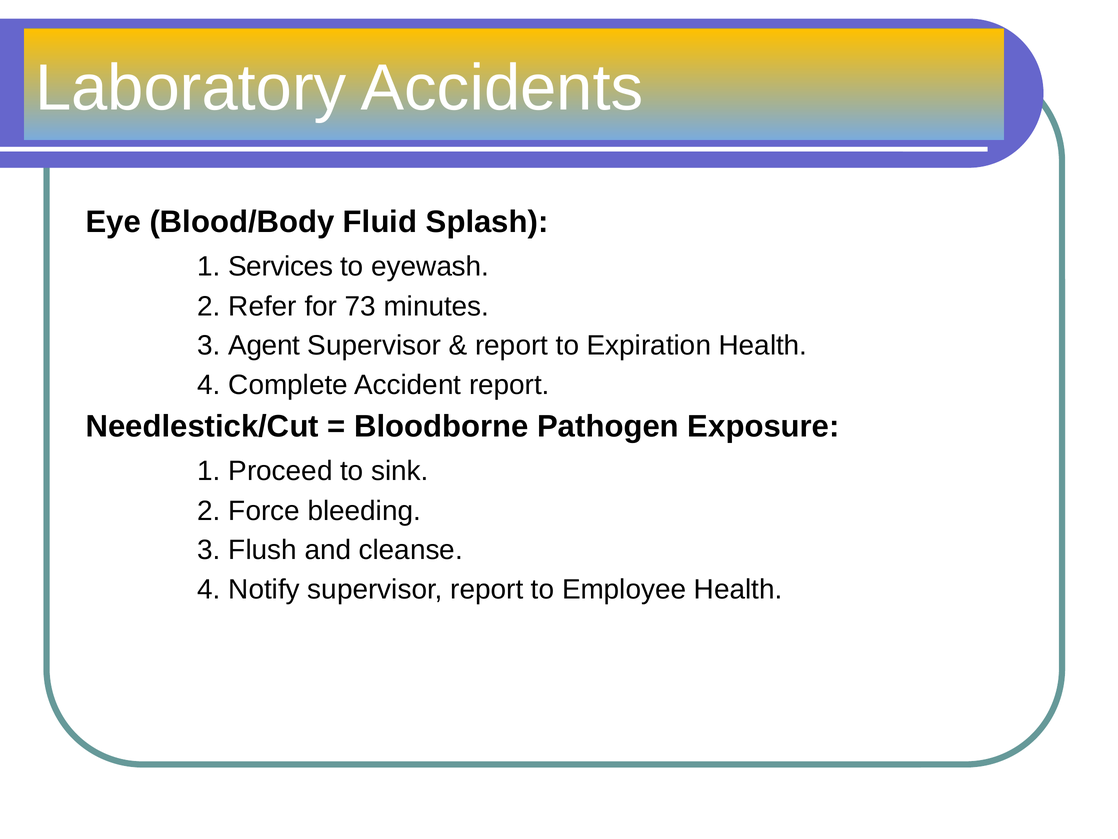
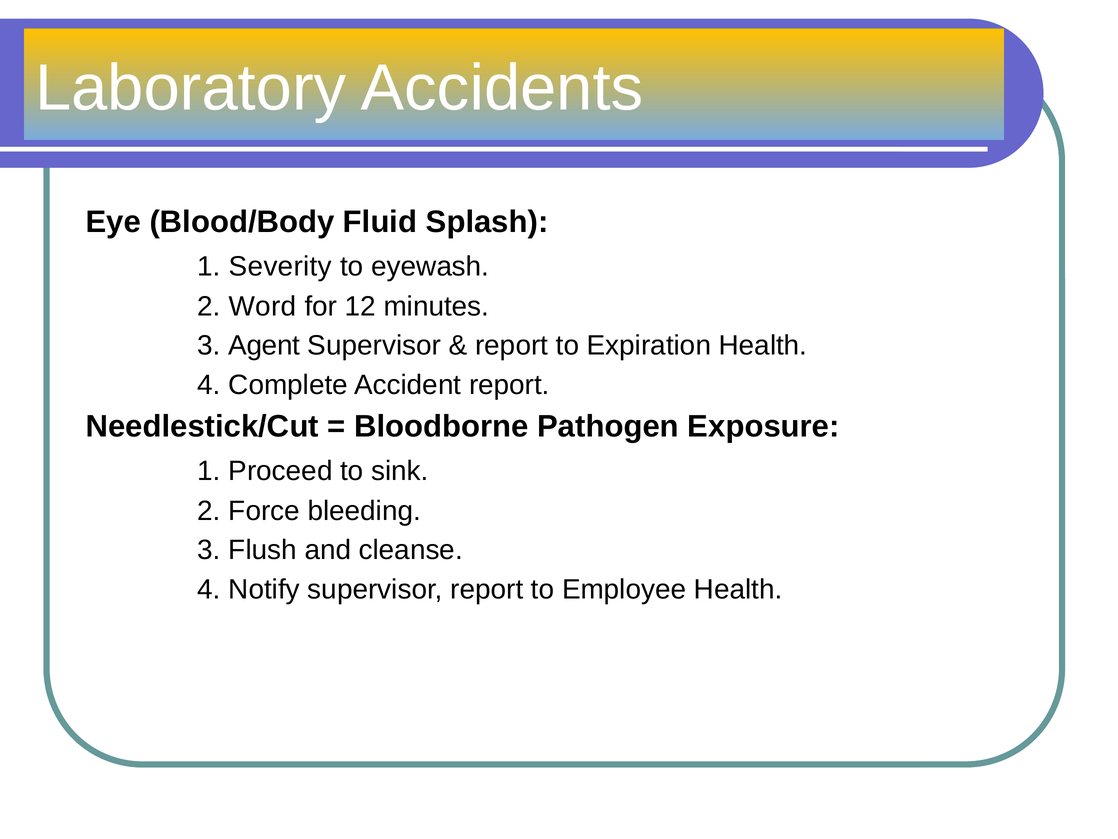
Services: Services -> Severity
Refer: Refer -> Word
73: 73 -> 12
